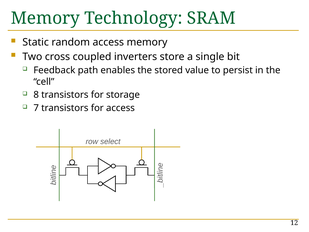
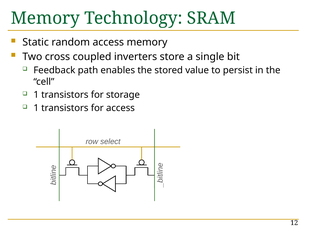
8 at (36, 95): 8 -> 1
7 at (36, 108): 7 -> 1
